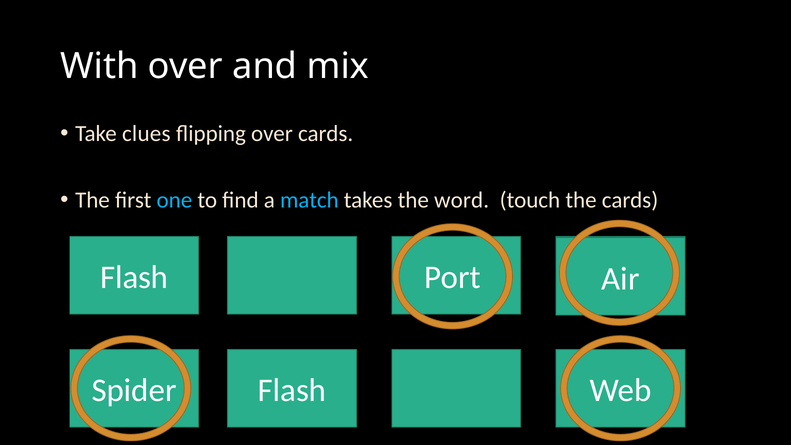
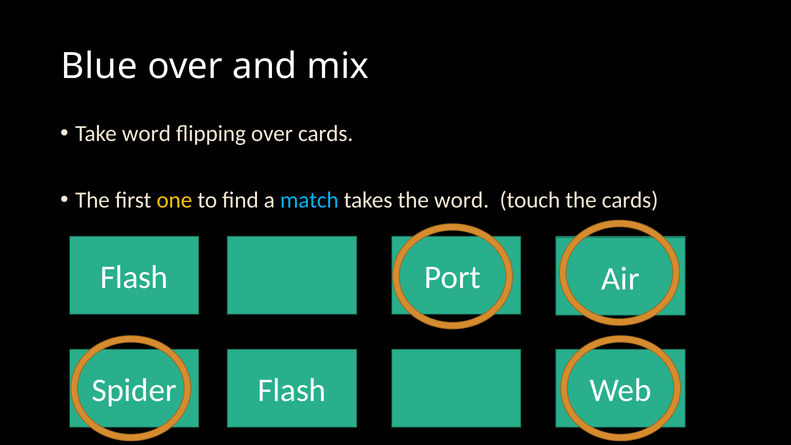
With: With -> Blue
Take clues: clues -> word
one colour: light blue -> yellow
